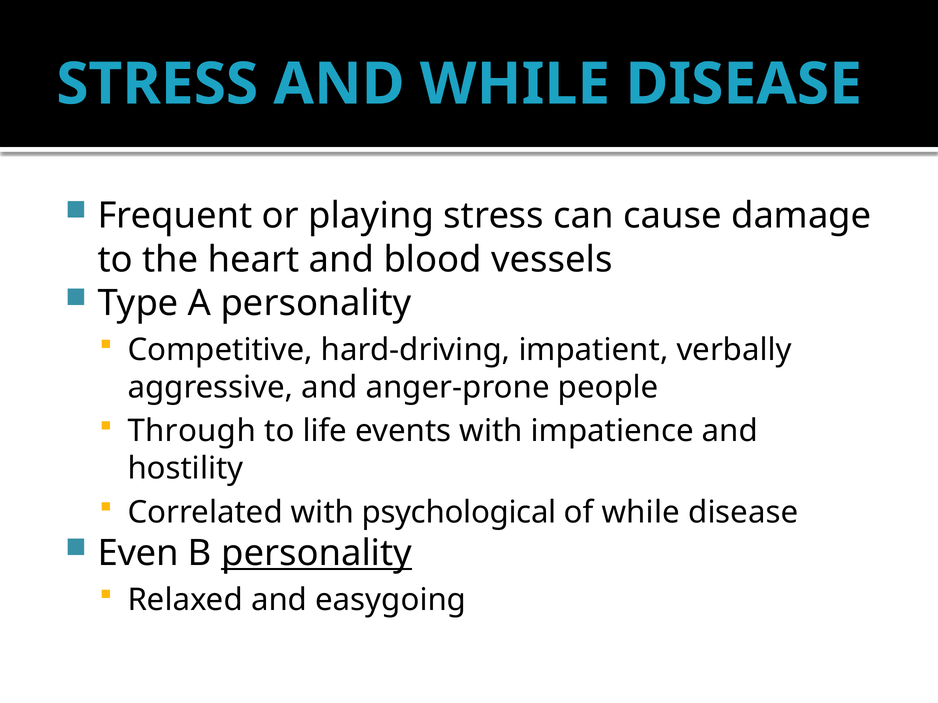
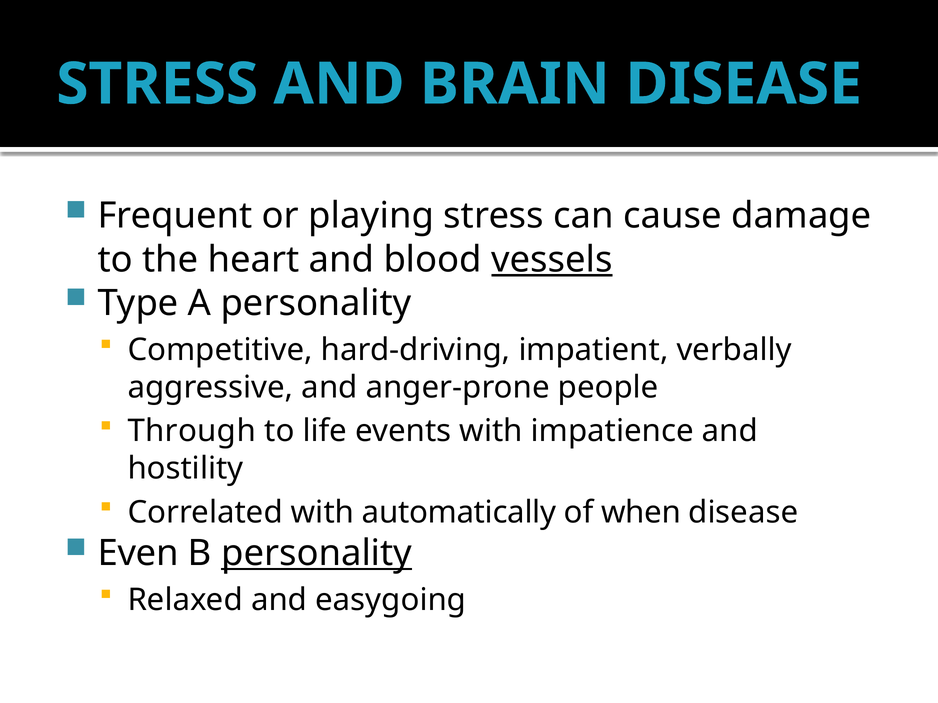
AND WHILE: WHILE -> BRAIN
vessels underline: none -> present
psychological: psychological -> automatically
of while: while -> when
